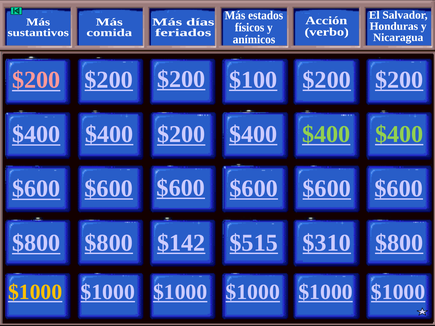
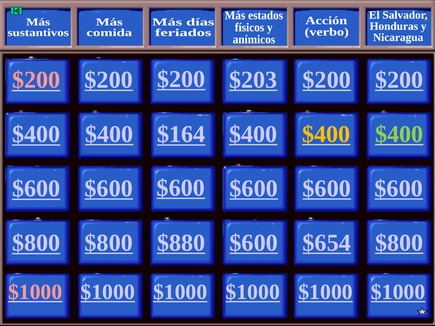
$100: $100 -> $203
$400 at (326, 134) colour: light green -> yellow
$200 at (181, 134): $200 -> $164
$142: $142 -> $880
$515 at (254, 243): $515 -> $600
$310: $310 -> $654
$1000 at (35, 292) colour: yellow -> pink
